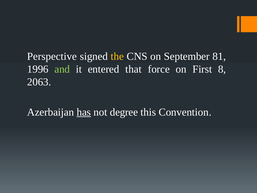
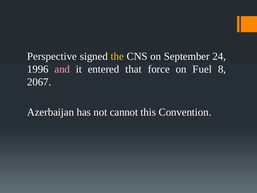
81: 81 -> 24
and colour: light green -> pink
First: First -> Fuel
2063: 2063 -> 2067
has underline: present -> none
degree: degree -> cannot
